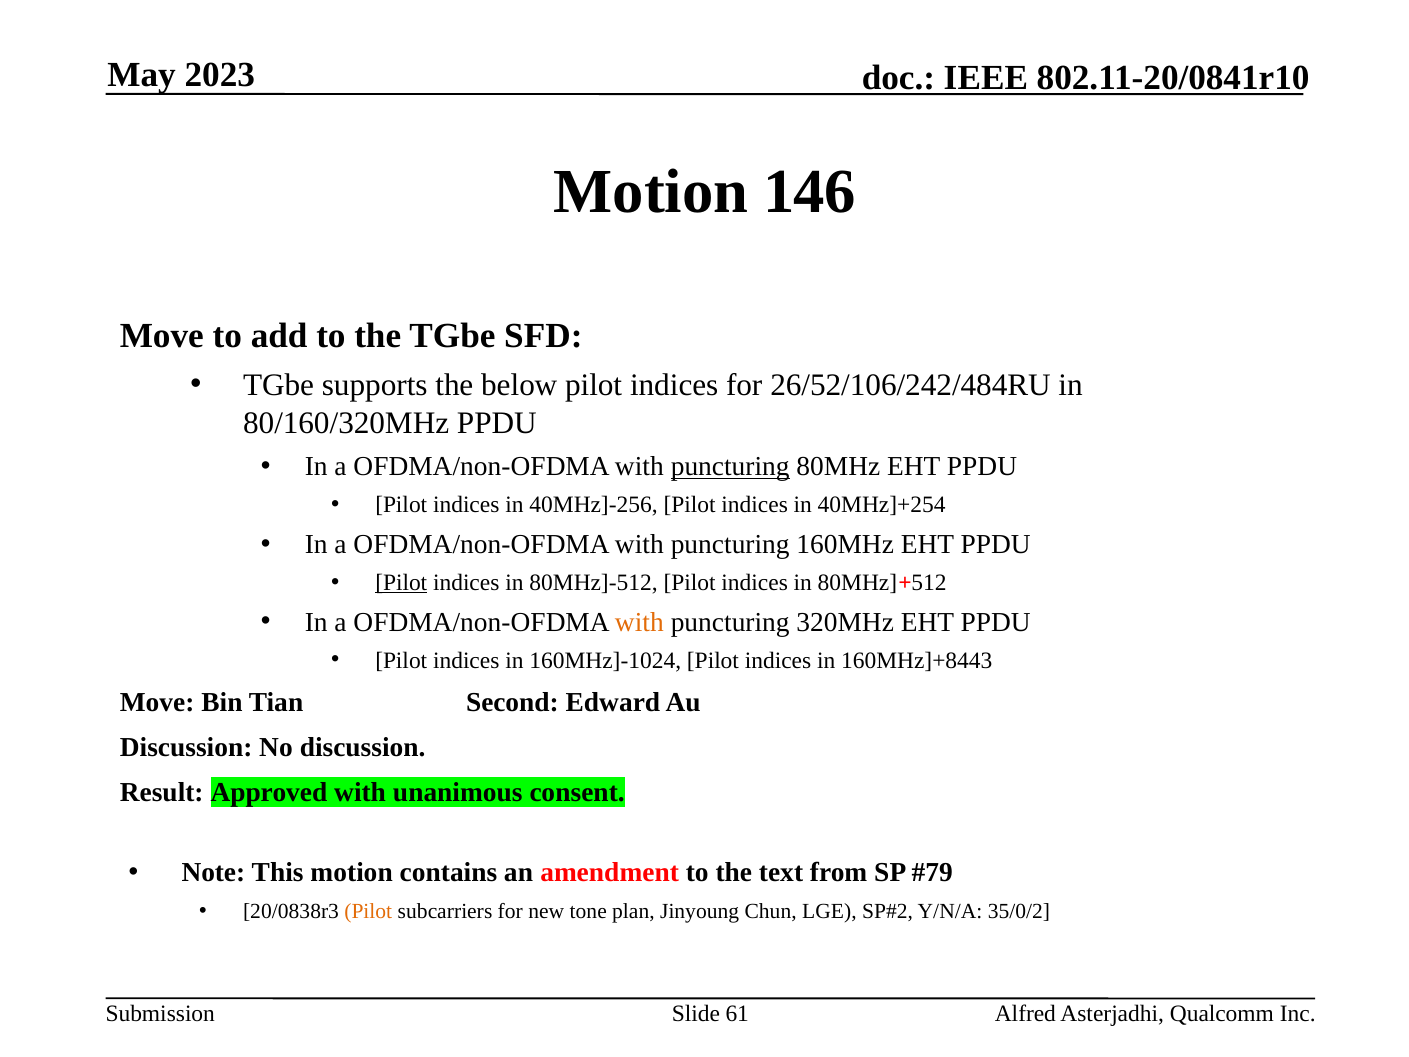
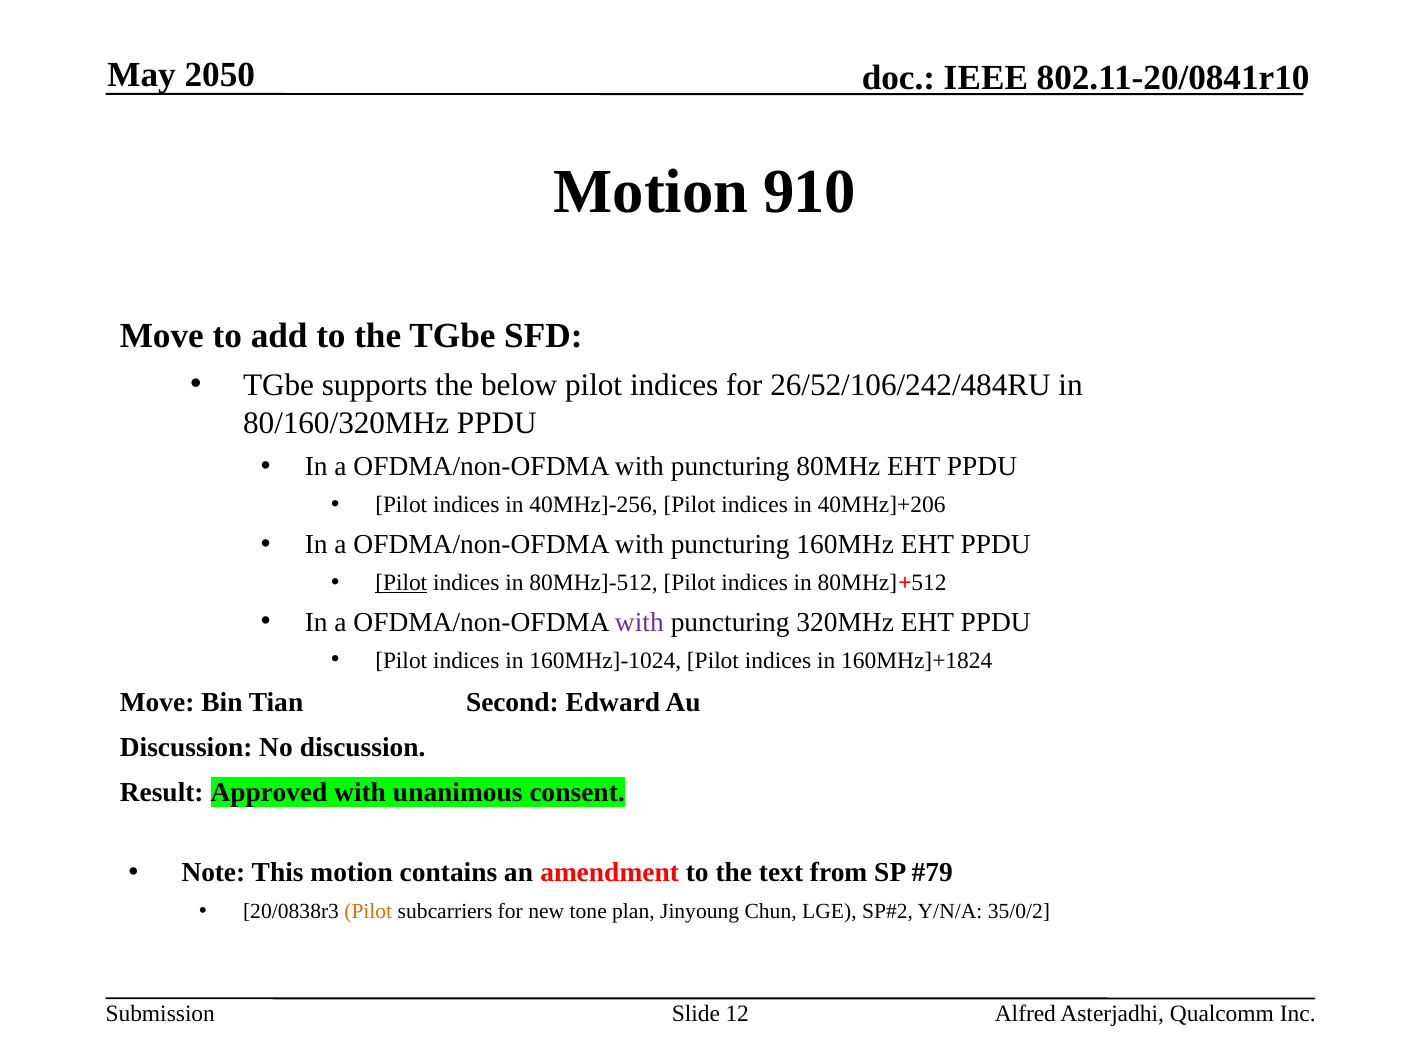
2023: 2023 -> 2050
146: 146 -> 910
puncturing at (730, 467) underline: present -> none
40MHz]+254: 40MHz]+254 -> 40MHz]+206
with at (639, 622) colour: orange -> purple
160MHz]+8443: 160MHz]+8443 -> 160MHz]+1824
61: 61 -> 12
